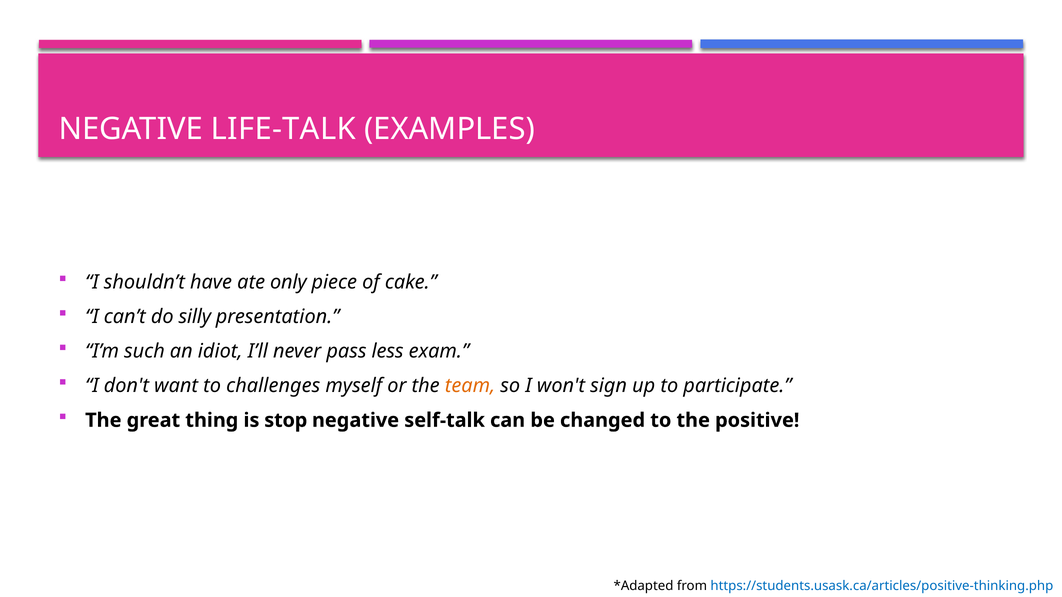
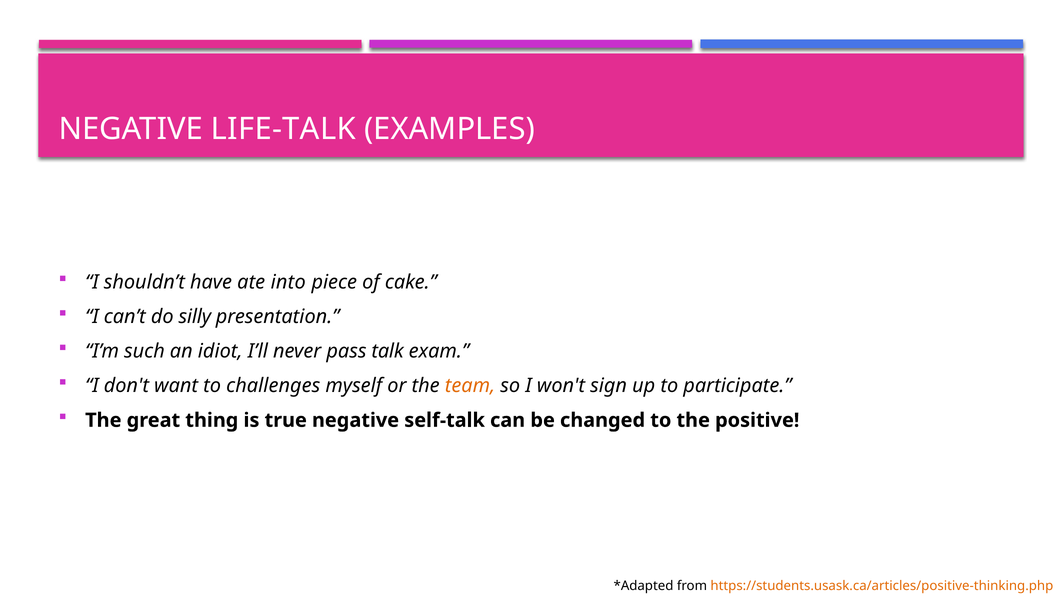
only: only -> into
less: less -> talk
stop: stop -> true
https://students.usask.ca/articles/positive-thinking.php colour: blue -> orange
